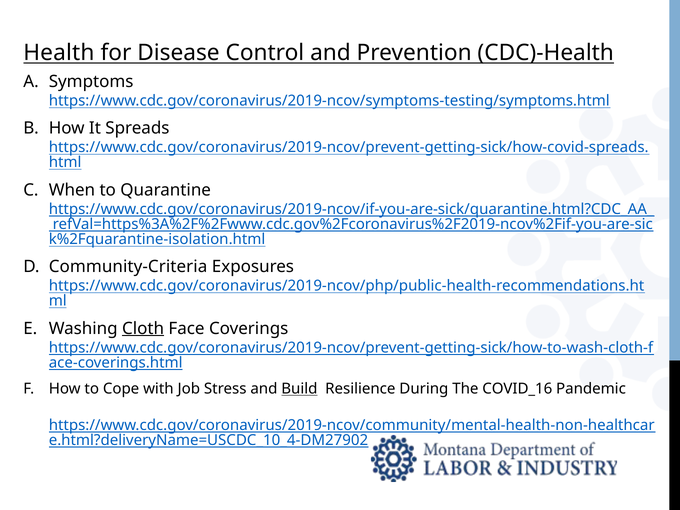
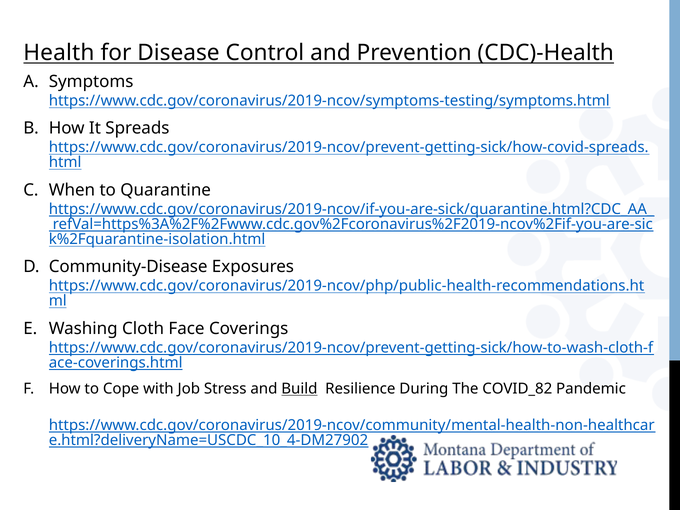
Community-Criteria: Community-Criteria -> Community-Disease
Cloth underline: present -> none
COVID_16: COVID_16 -> COVID_82
